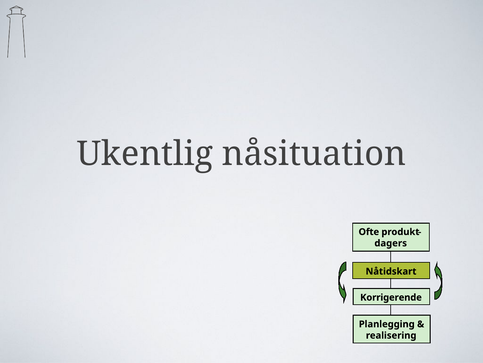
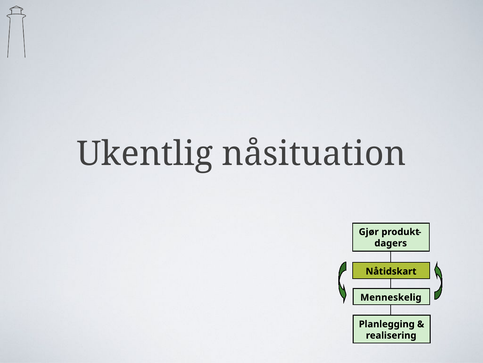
Ofte: Ofte -> Gjør
Korrigerende: Korrigerende -> Menneskelig
